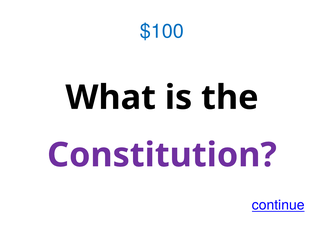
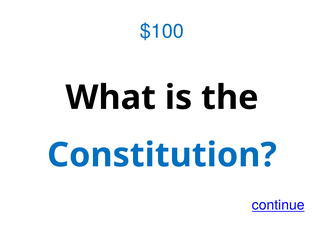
Constitution colour: purple -> blue
